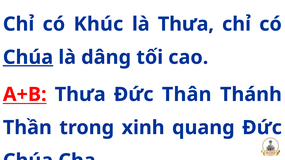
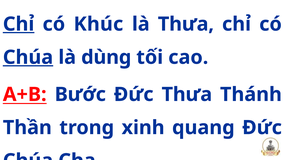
Chỉ at (19, 24) underline: none -> present
dâng: dâng -> dùng
A+B Thưa: Thưa -> Bước
Đức Thân: Thân -> Thưa
